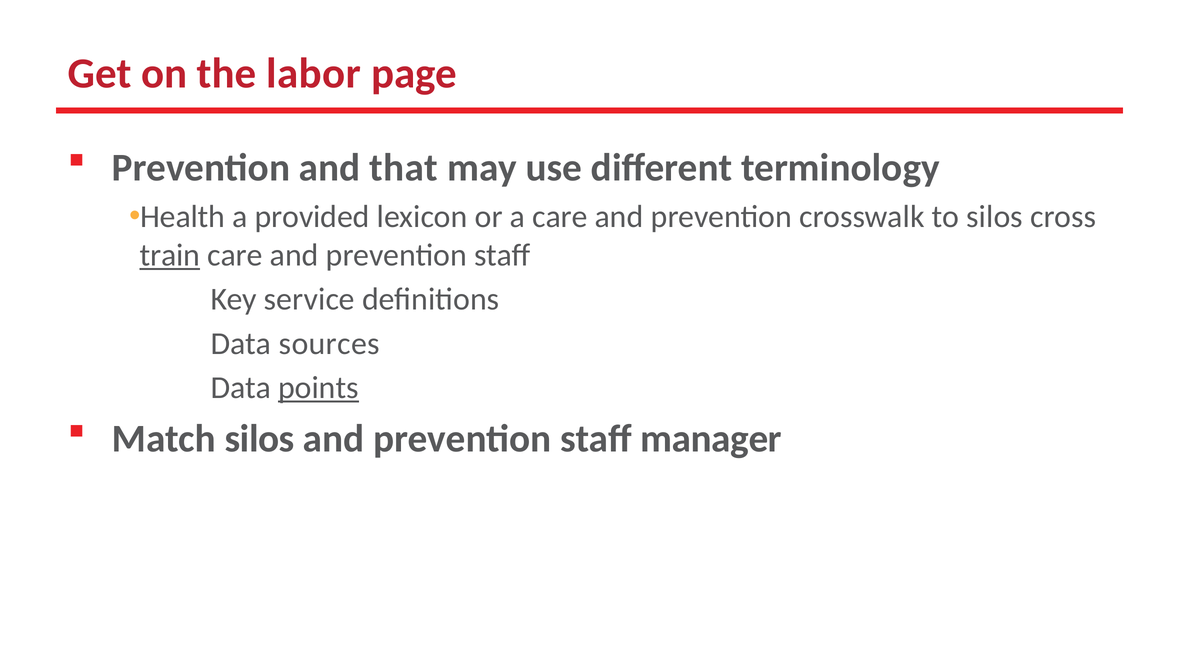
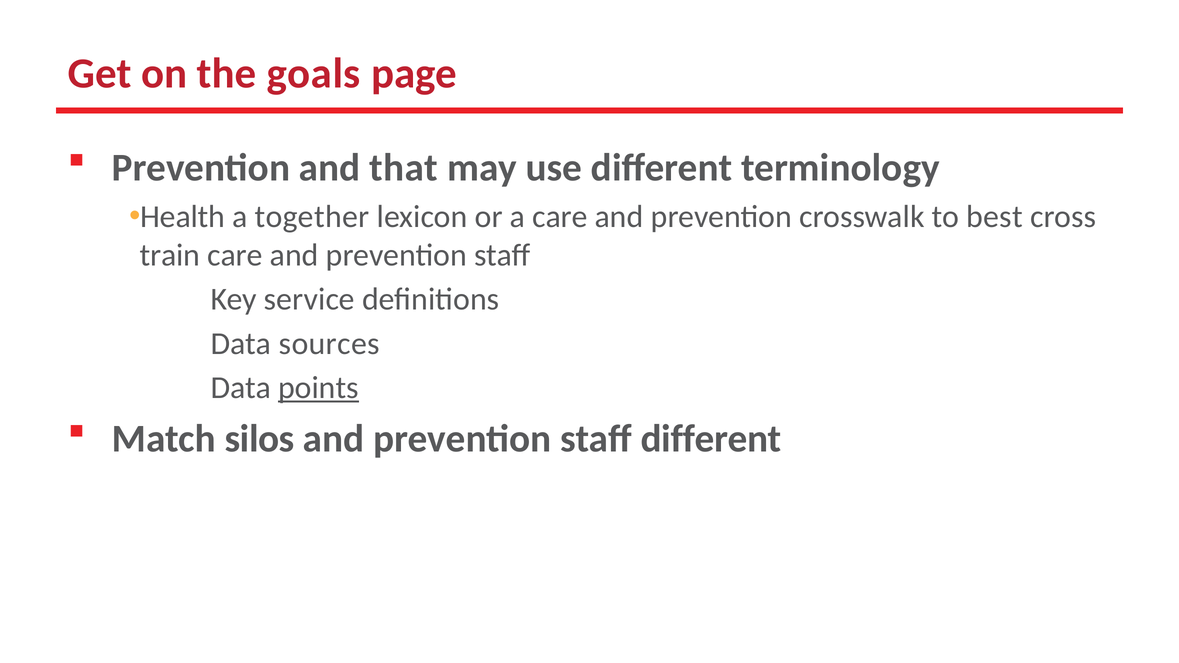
labor: labor -> goals
provided: provided -> together
to silos: silos -> best
train underline: present -> none
staff manager: manager -> different
